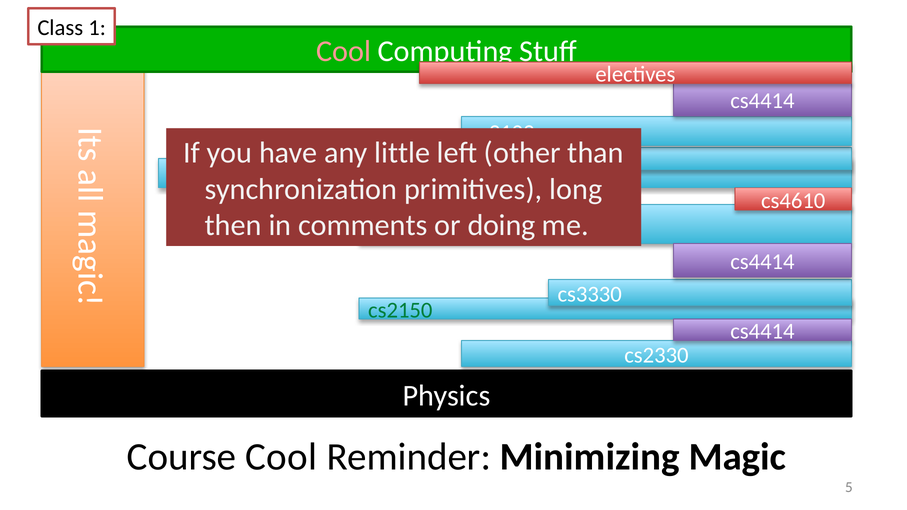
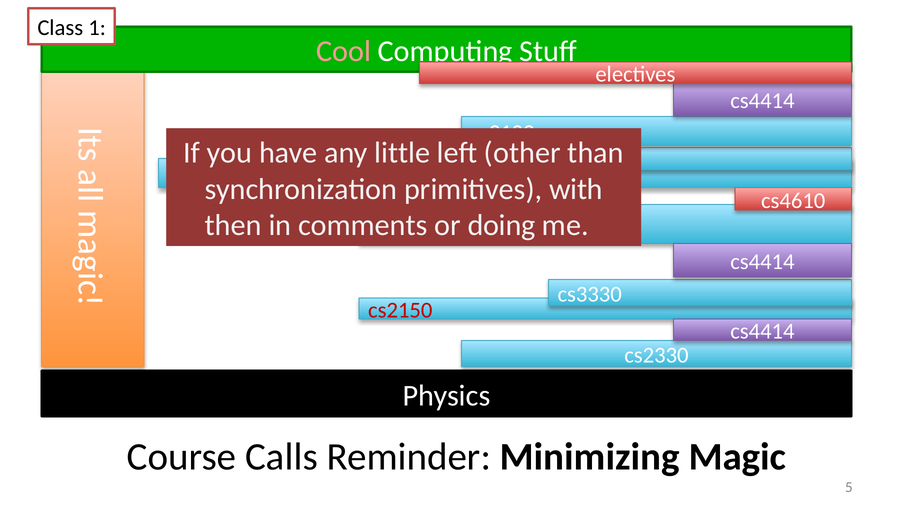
long: long -> with
cs2150 at (400, 310) colour: green -> red
Course Cool: Cool -> Calls
